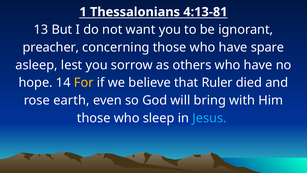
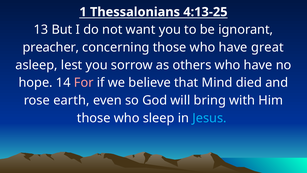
4:13-81: 4:13-81 -> 4:13-25
spare: spare -> great
For colour: yellow -> pink
Ruler: Ruler -> Mind
